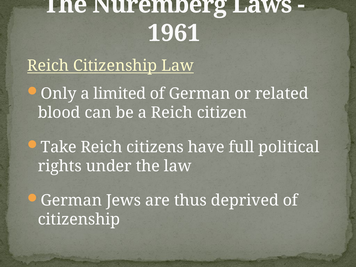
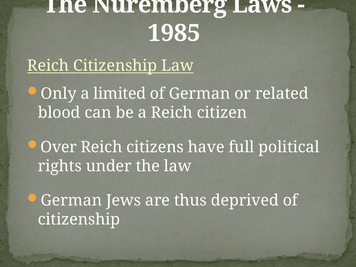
1961: 1961 -> 1985
Take: Take -> Over
